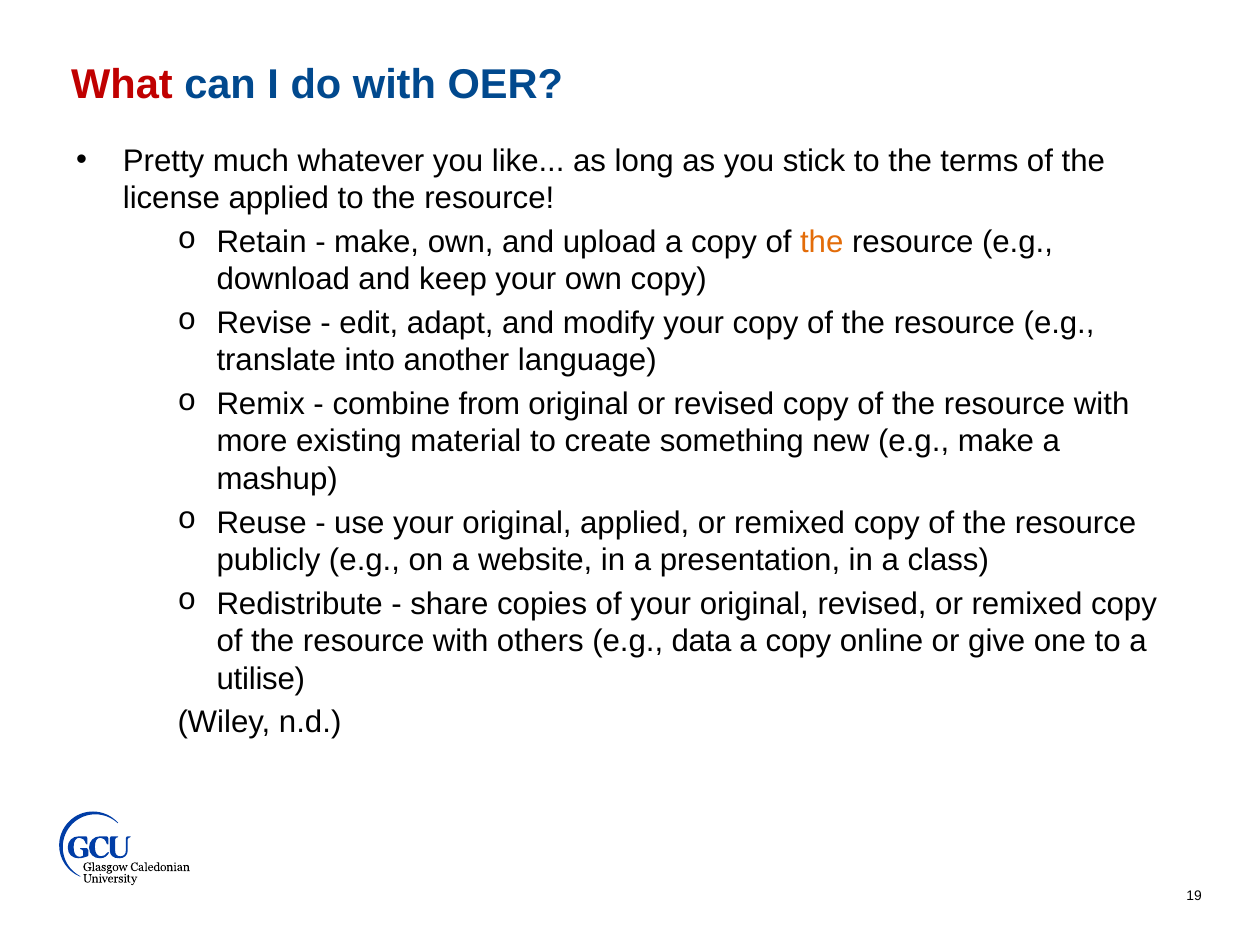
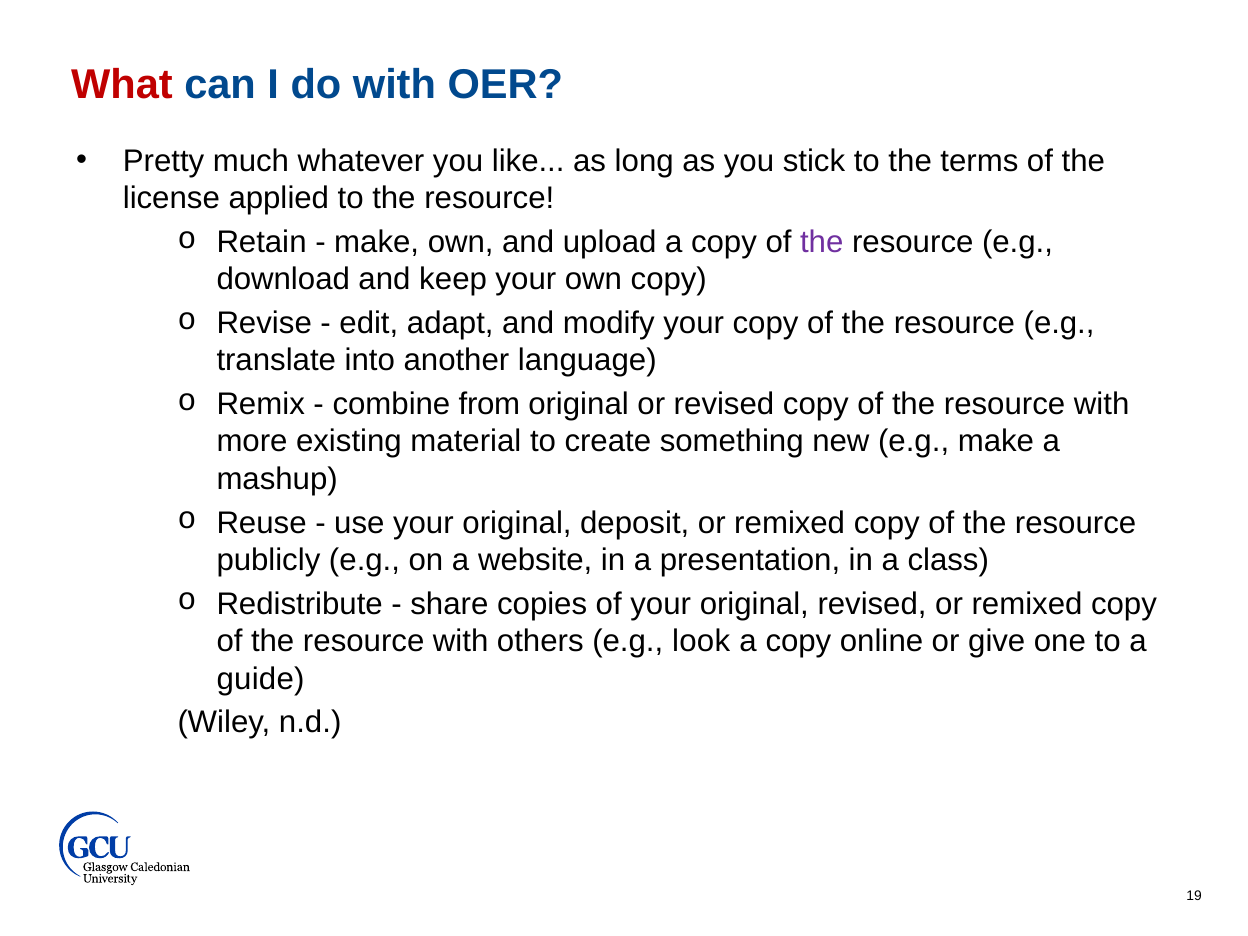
the at (822, 242) colour: orange -> purple
original applied: applied -> deposit
data: data -> look
utilise: utilise -> guide
